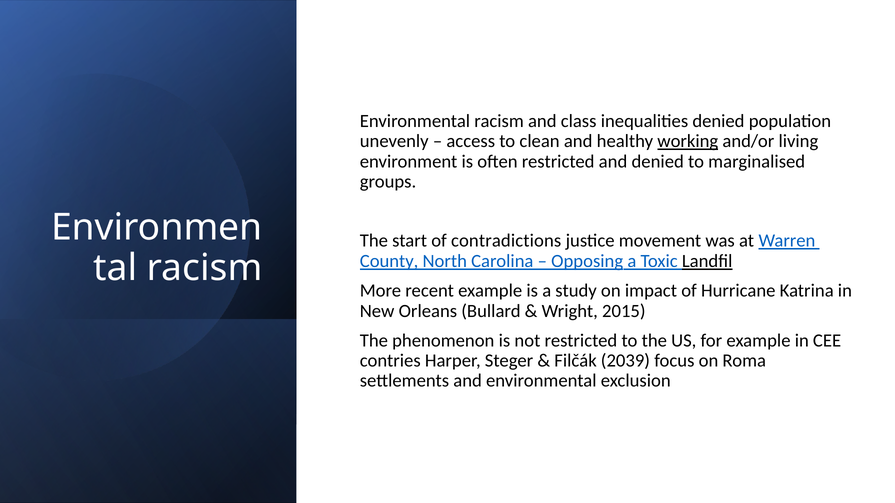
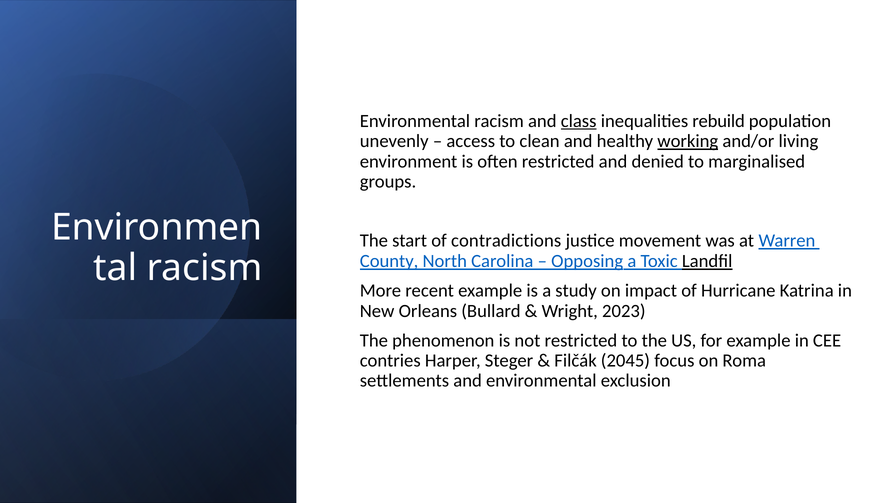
class underline: none -> present
inequalities denied: denied -> rebuild
2015: 2015 -> 2023
2039: 2039 -> 2045
